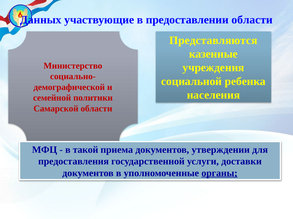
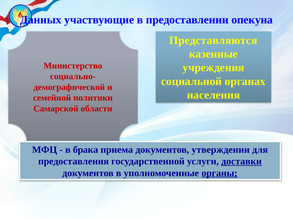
предоставлении области: области -> опекуна
ребенка: ребенка -> органах
такой: такой -> брака
доставки underline: none -> present
